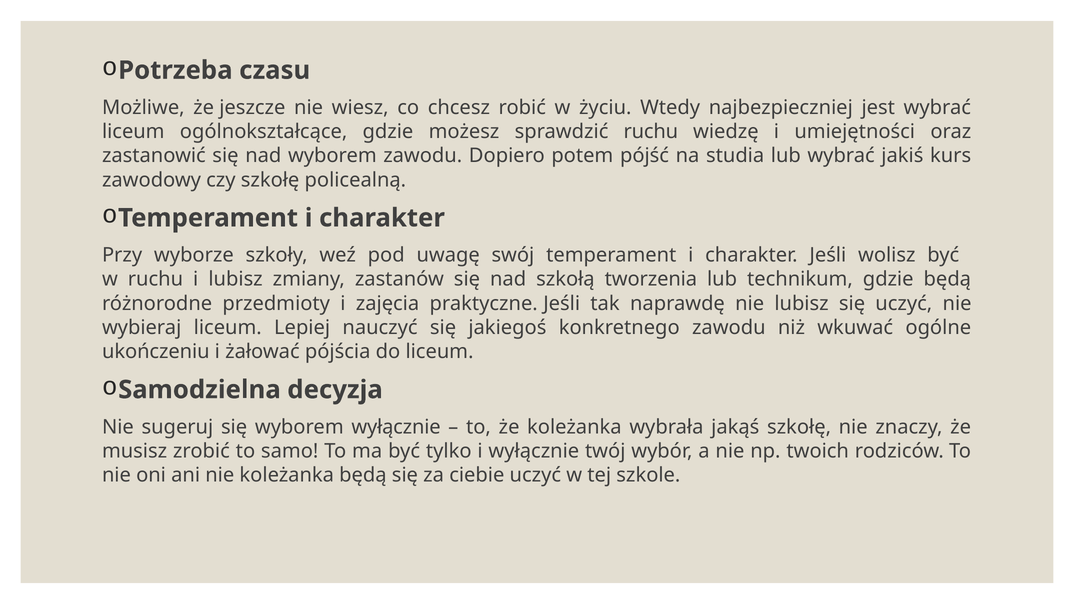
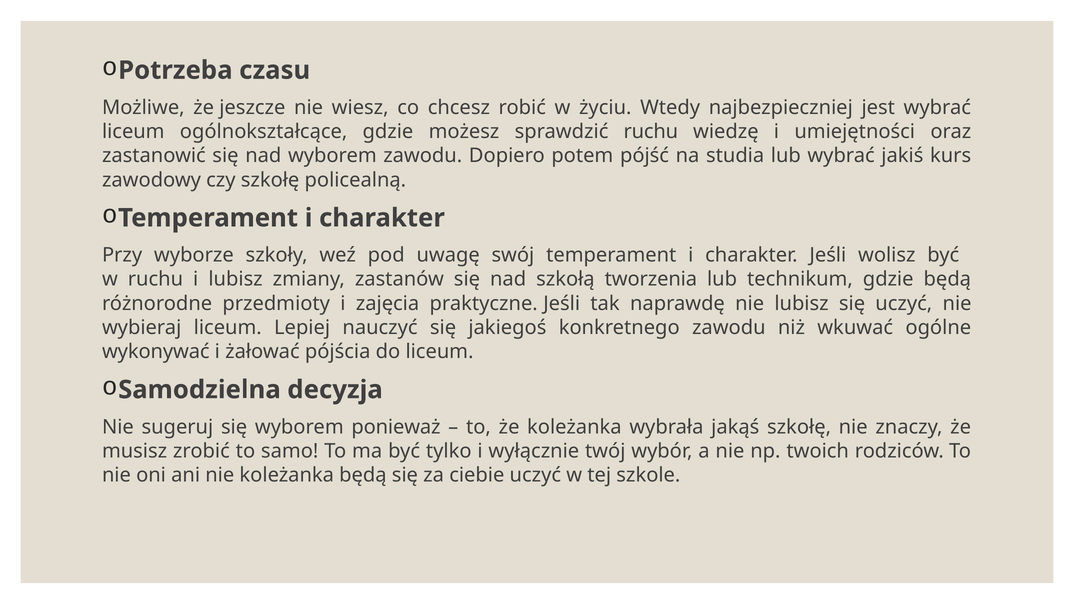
ukończeniu: ukończeniu -> wykonywać
wyborem wyłącznie: wyłącznie -> ponieważ
